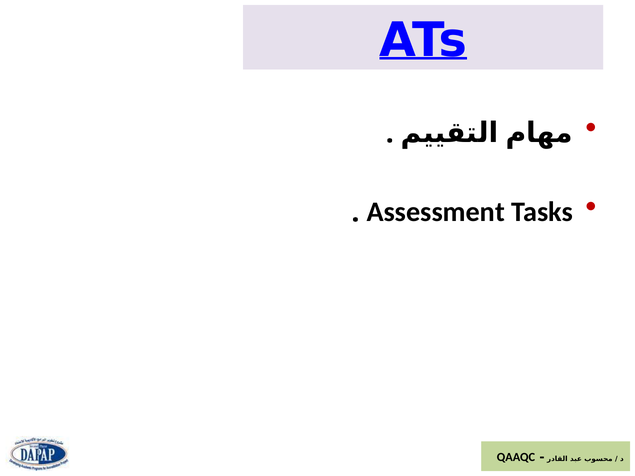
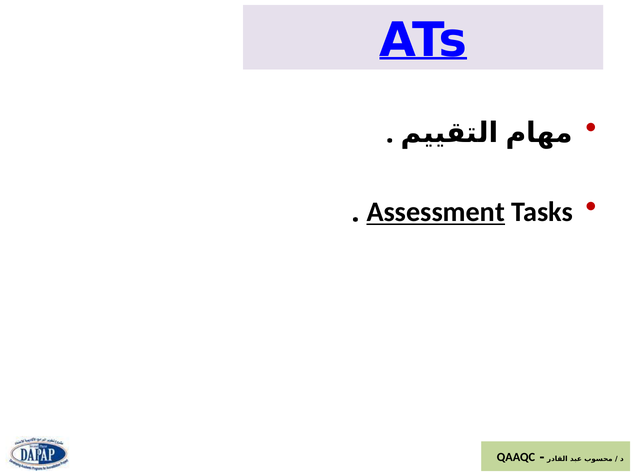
Assessment underline: none -> present
